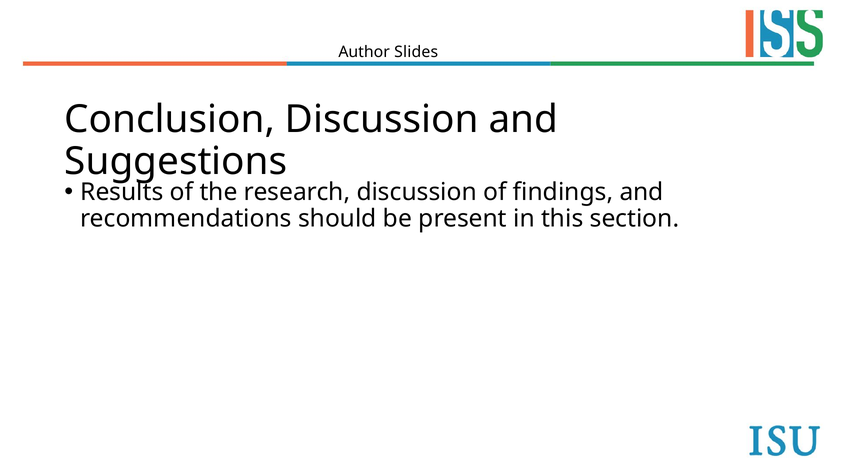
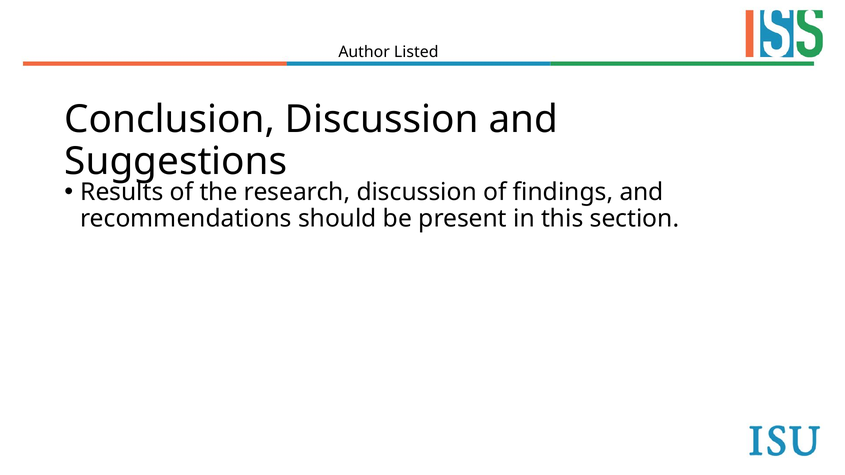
Slides: Slides -> Listed
